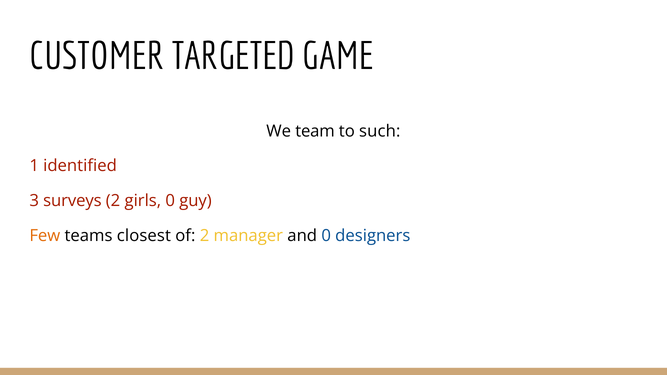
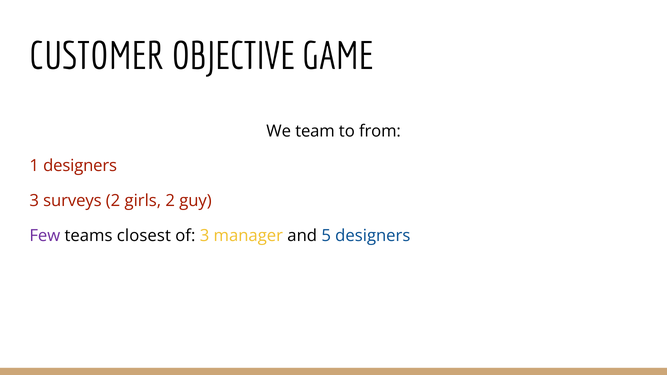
TARGETED: TARGETED -> OBJECTIVE
such: such -> from
1 identified: identified -> designers
girls 0: 0 -> 2
Few colour: orange -> purple
of 2: 2 -> 3
and 0: 0 -> 5
